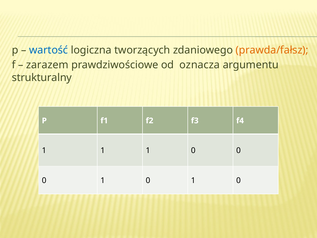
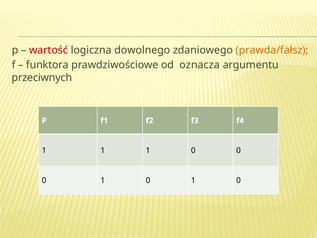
wartość colour: blue -> red
tworzących: tworzących -> dowolnego
zarazem: zarazem -> funktora
strukturalny: strukturalny -> przeciwnych
